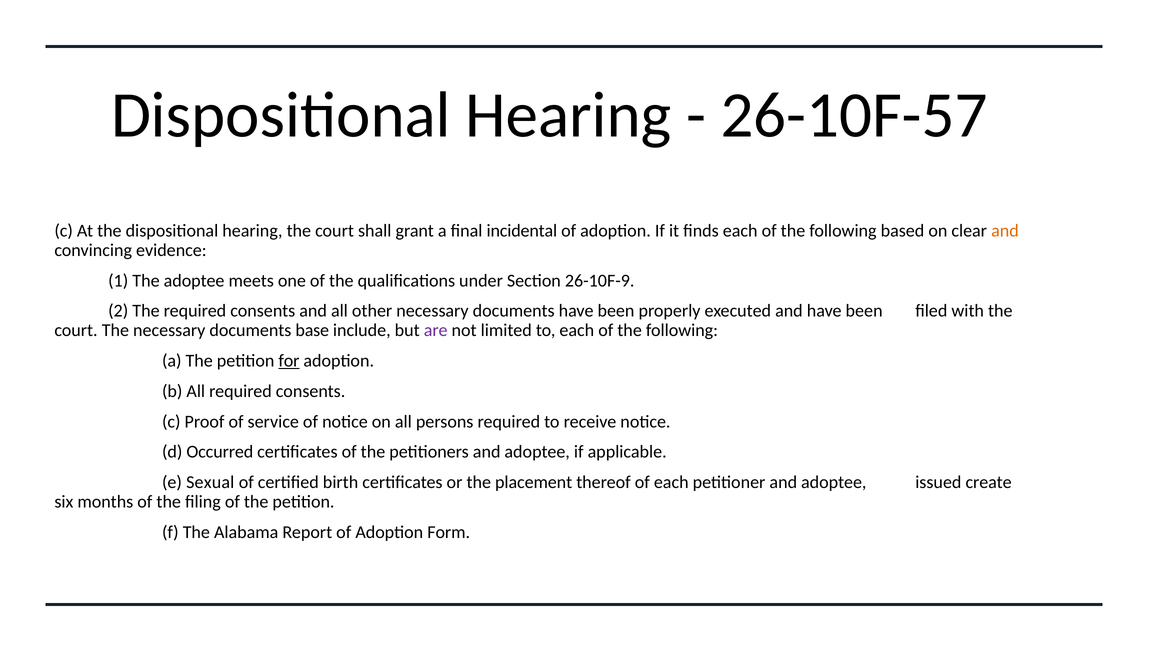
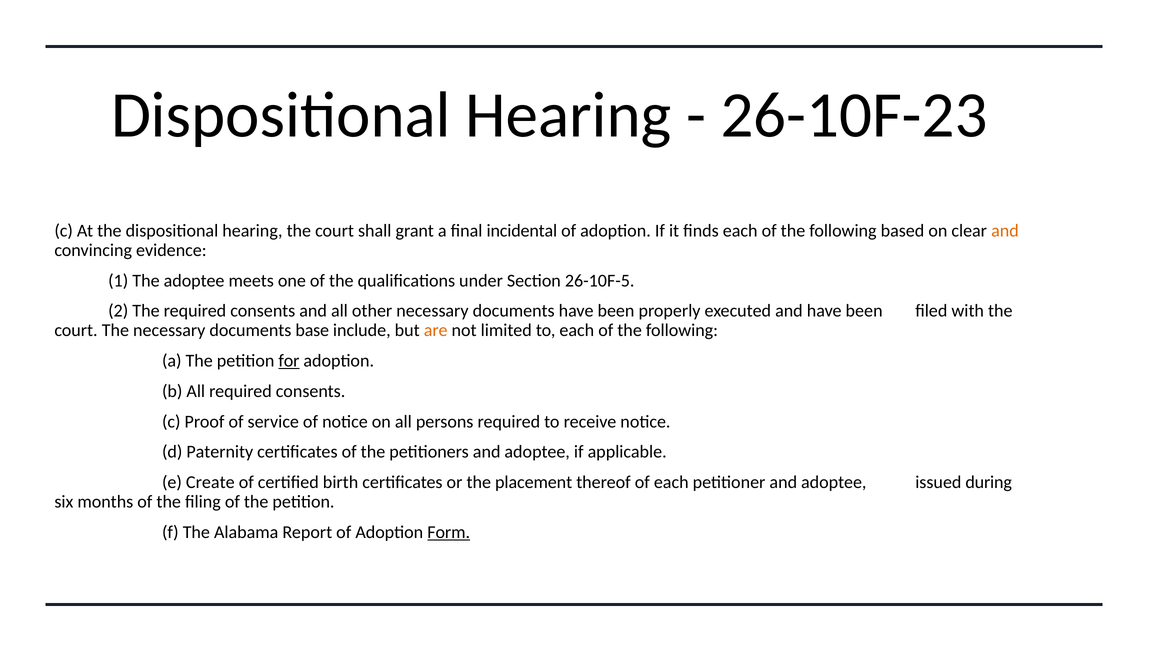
26-10F-57: 26-10F-57 -> 26-10F-23
26-10F-9: 26-10F-9 -> 26-10F-5
are colour: purple -> orange
Occurred: Occurred -> Paternity
Sexual: Sexual -> Create
create: create -> during
Form underline: none -> present
